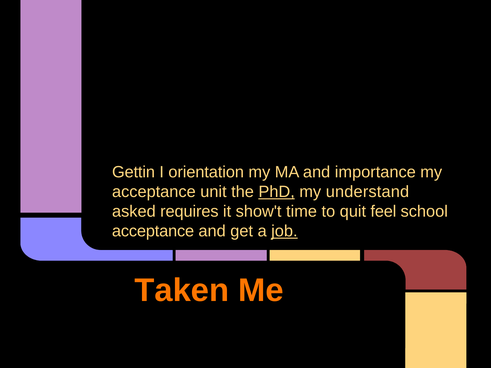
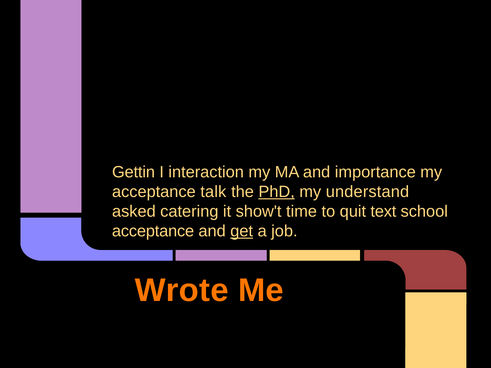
orientation: orientation -> interaction
unit: unit -> talk
requires: requires -> catering
feel: feel -> text
get underline: none -> present
job underline: present -> none
Taken: Taken -> Wrote
